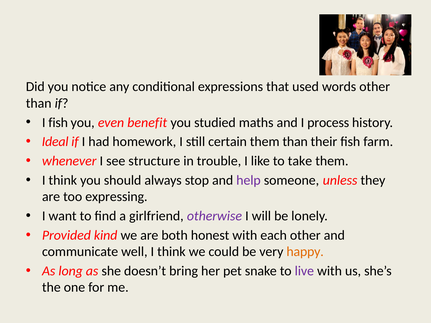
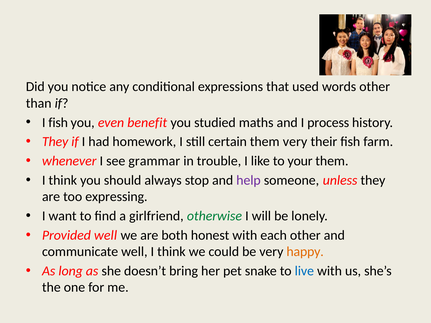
Ideal at (55, 142): Ideal -> They
them than: than -> very
structure: structure -> grammar
take: take -> your
otherwise colour: purple -> green
Provided kind: kind -> well
live colour: purple -> blue
